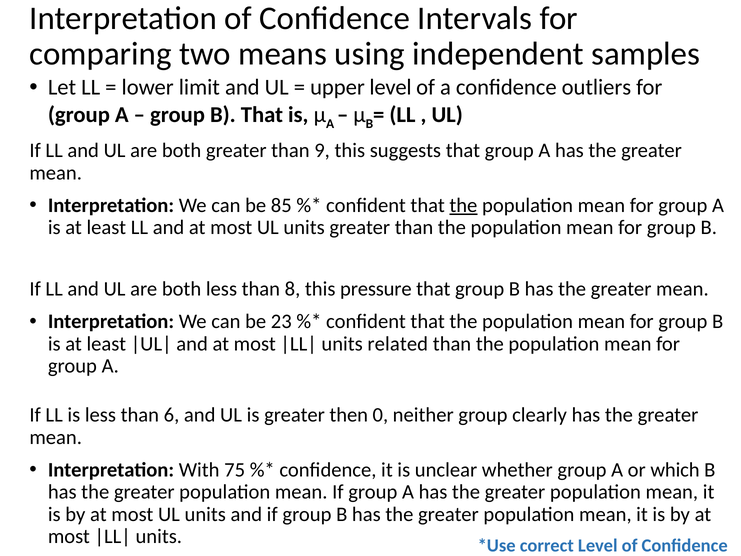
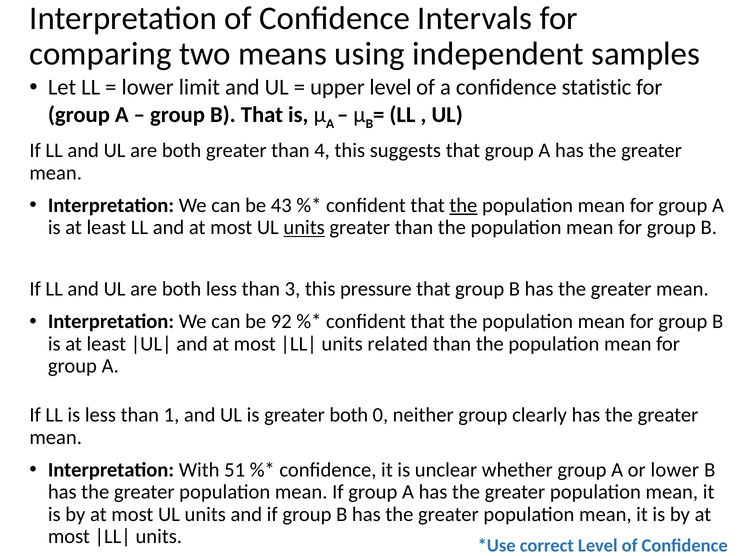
outliers: outliers -> statistic
9: 9 -> 4
85: 85 -> 43
units at (304, 228) underline: none -> present
8: 8 -> 3
23: 23 -> 92
6: 6 -> 1
greater then: then -> both
75: 75 -> 51
or which: which -> lower
